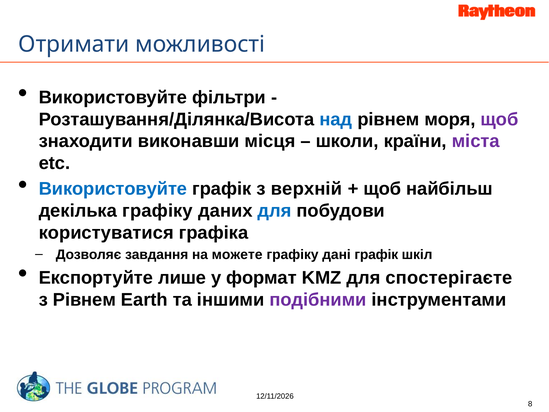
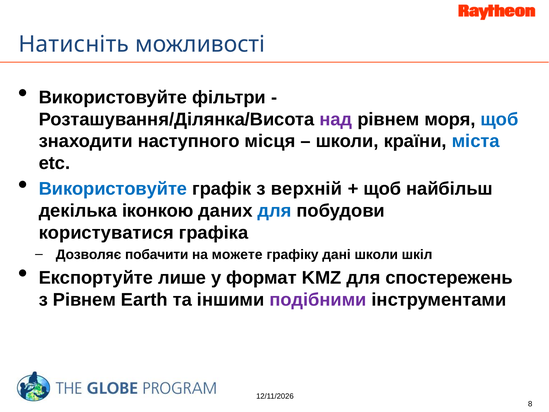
Отримати: Отримати -> Натисніть
над colour: blue -> purple
щоб at (500, 119) colour: purple -> blue
виконавши: виконавши -> наступного
міста colour: purple -> blue
декілька графіку: графіку -> іконкою
завдання: завдання -> побачити
дані графік: графік -> школи
спостерігаєте: спостерігаєте -> спостережень
